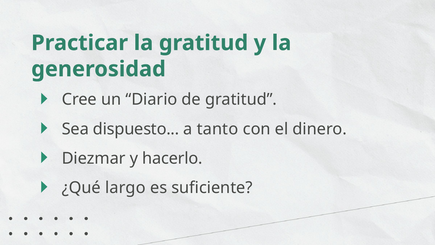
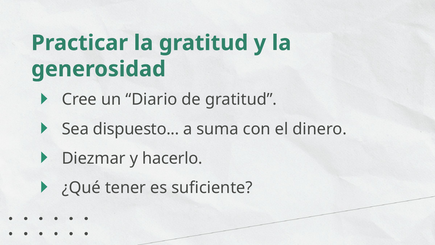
tanto: tanto -> suma
largo: largo -> tener
